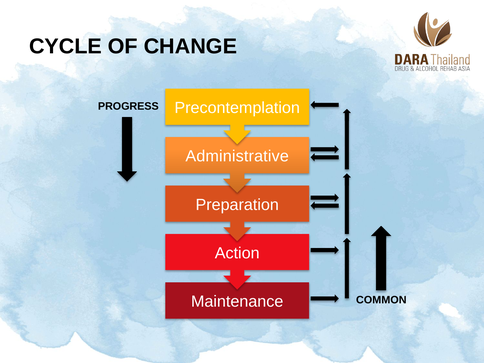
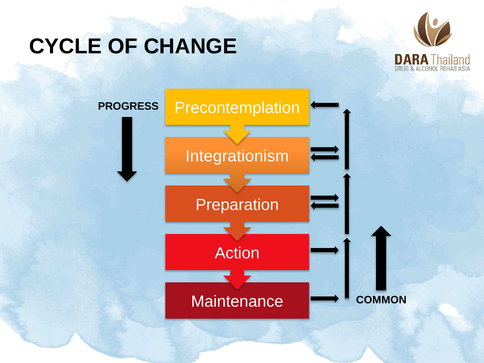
Administrative: Administrative -> Integrationism
